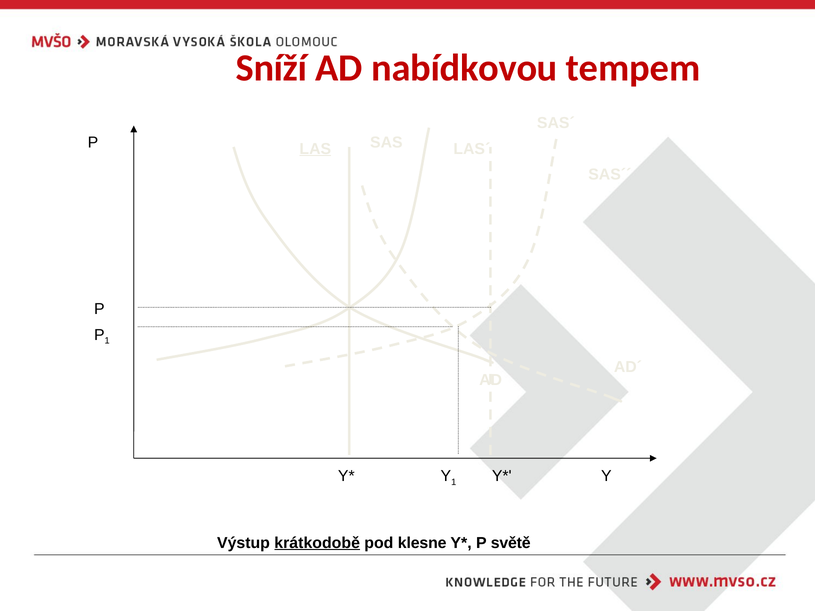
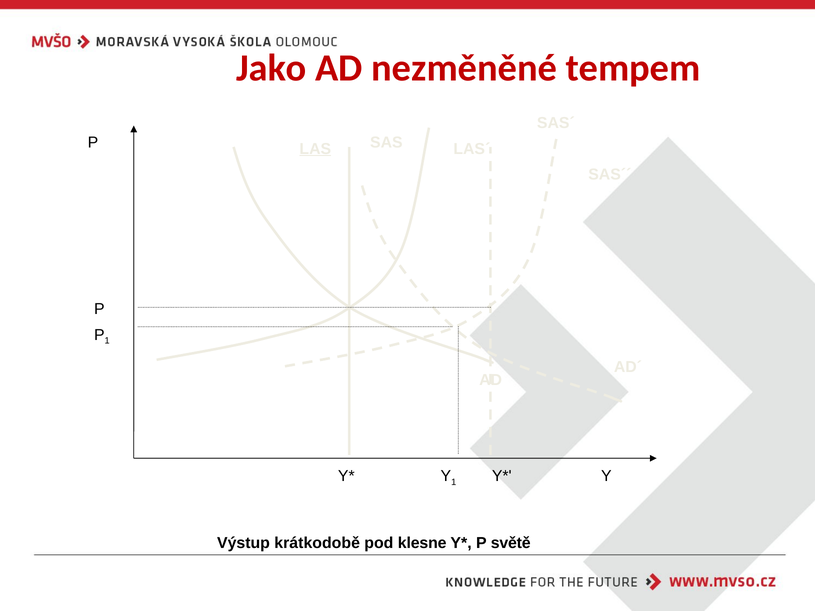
Sníží: Sníží -> Jako
nabídkovou: nabídkovou -> nezměněné
krátkodobě underline: present -> none
